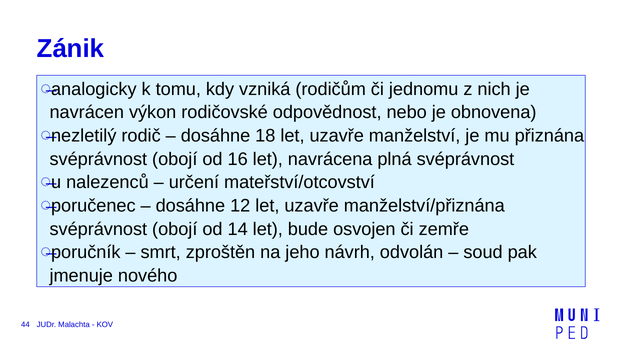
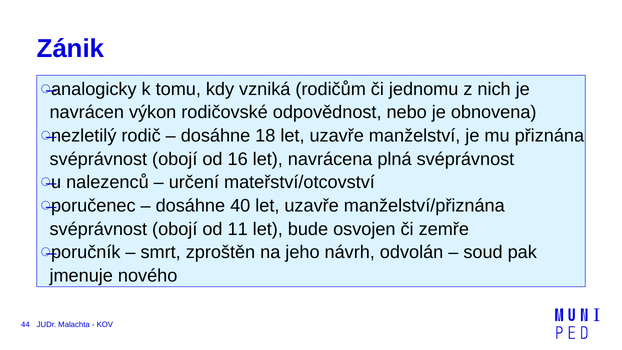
12: 12 -> 40
14: 14 -> 11
